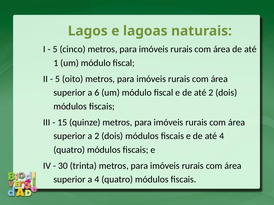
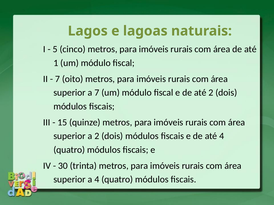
5 at (58, 79): 5 -> 7
a 6: 6 -> 7
